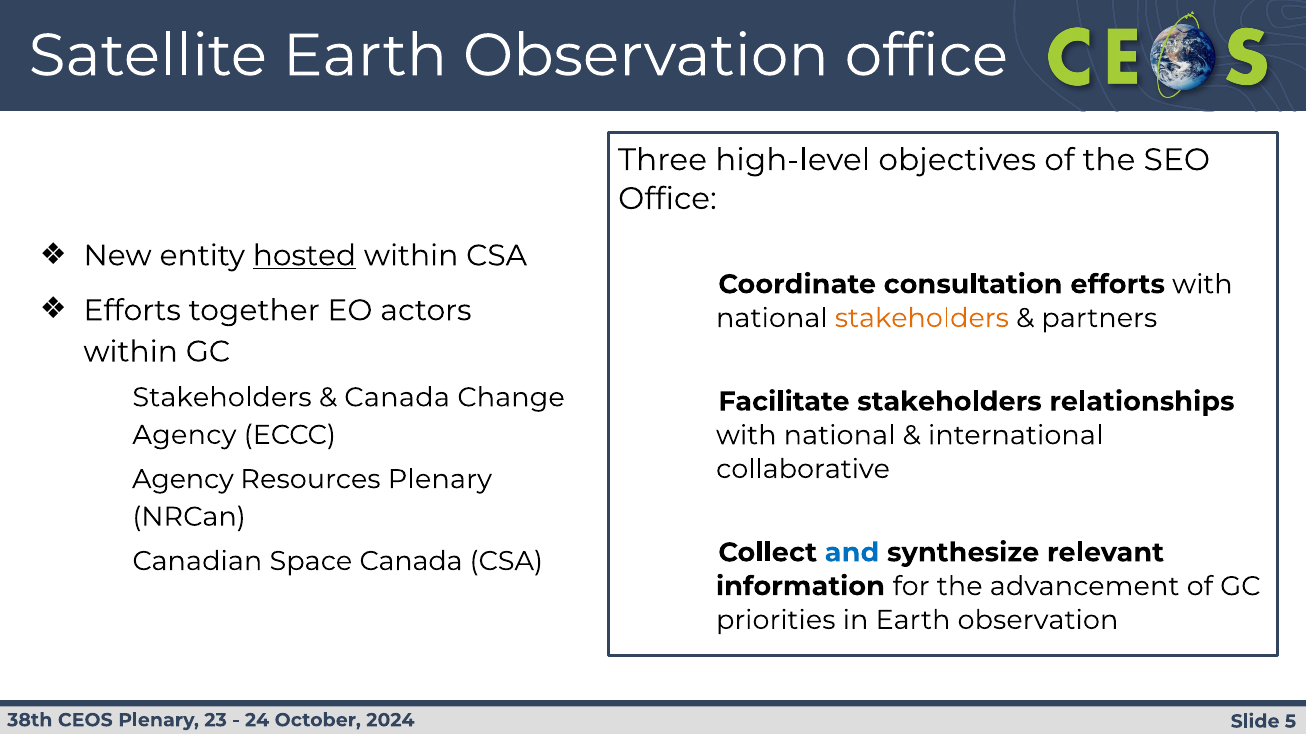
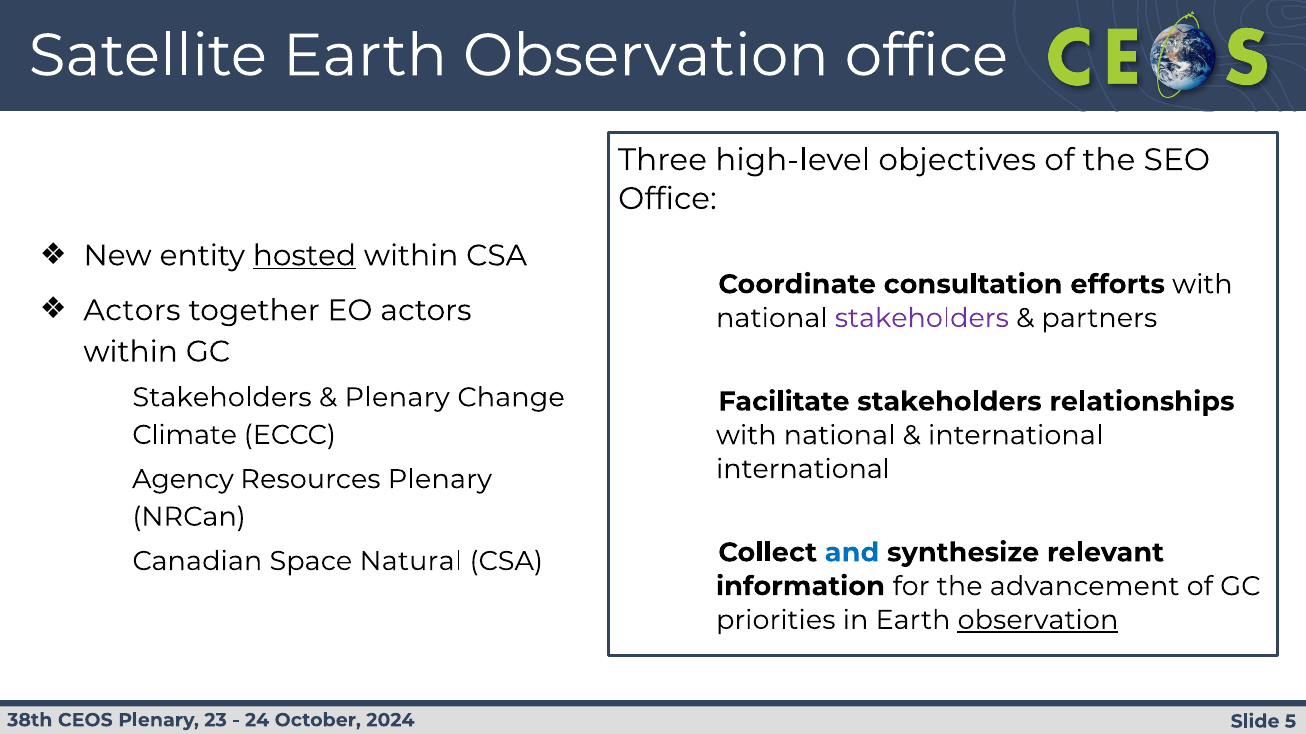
Efforts at (132, 311): Efforts -> Actors
stakeholders at (922, 318) colour: orange -> purple
Canada at (397, 398): Canada -> Plenary
Agency at (184, 435): Agency -> Climate
collaborative at (803, 469): collaborative -> international
Space Canada: Canada -> Natural
observation at (1038, 621) underline: none -> present
